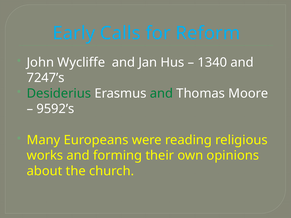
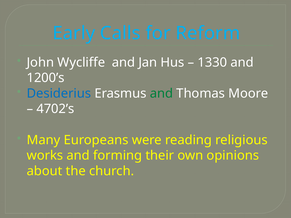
1340: 1340 -> 1330
7247’s: 7247’s -> 1200’s
Desiderius colour: green -> blue
9592’s: 9592’s -> 4702’s
